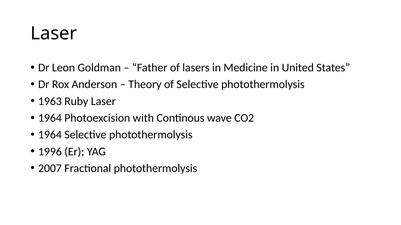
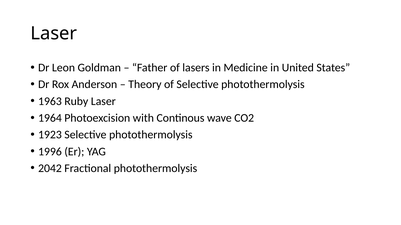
1964 at (50, 135): 1964 -> 1923
2007: 2007 -> 2042
